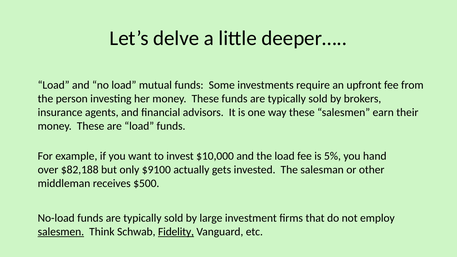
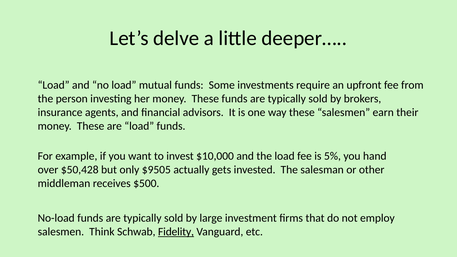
$82,188: $82,188 -> $50,428
$9100: $9100 -> $9505
salesmen at (61, 232) underline: present -> none
